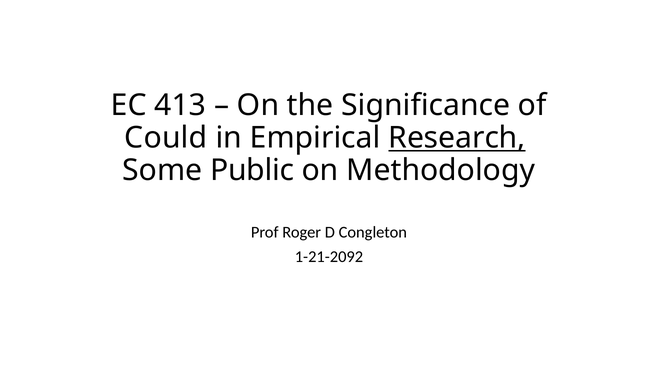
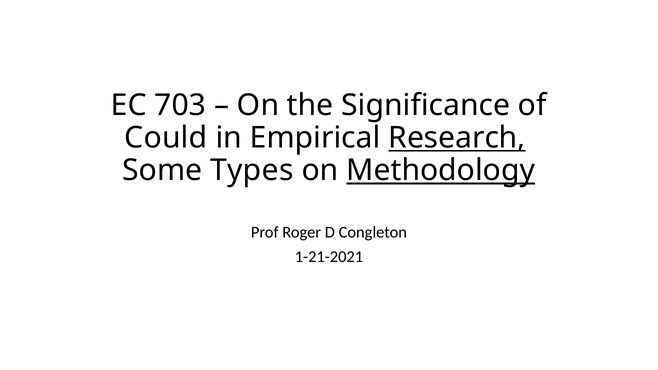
413: 413 -> 703
Public: Public -> Types
Methodology underline: none -> present
1-21-2092: 1-21-2092 -> 1-21-2021
